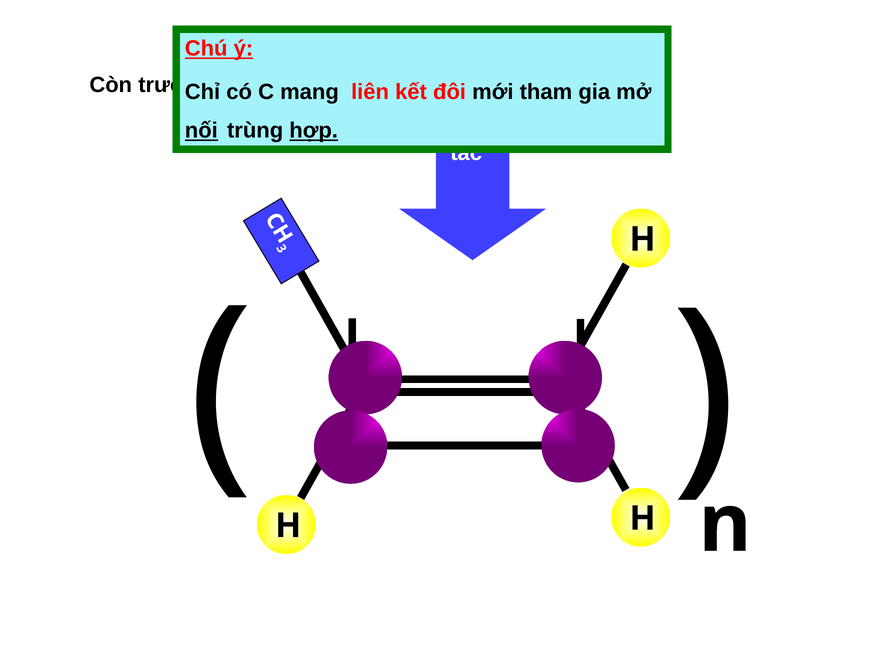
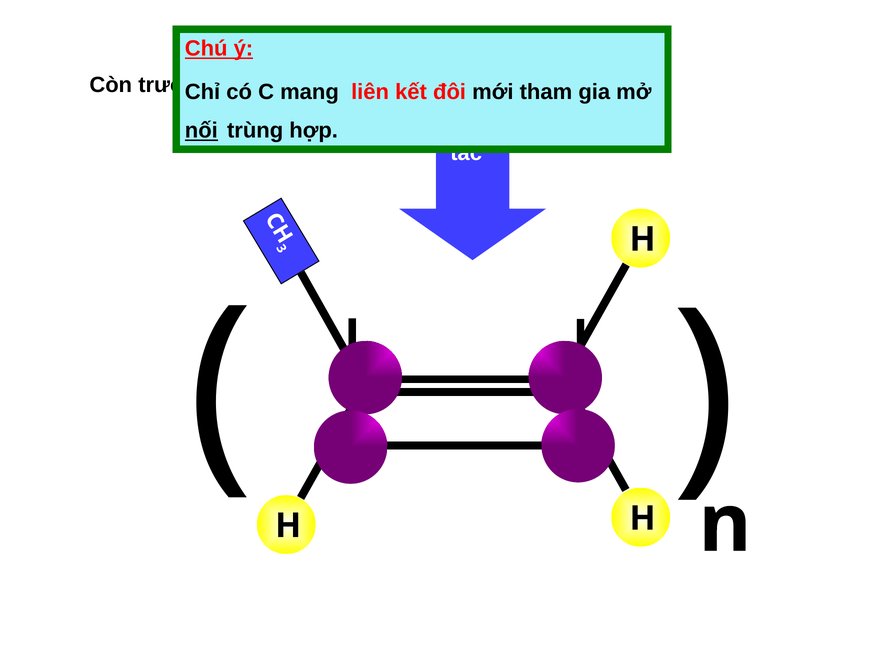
hợp at (314, 131) underline: present -> none
